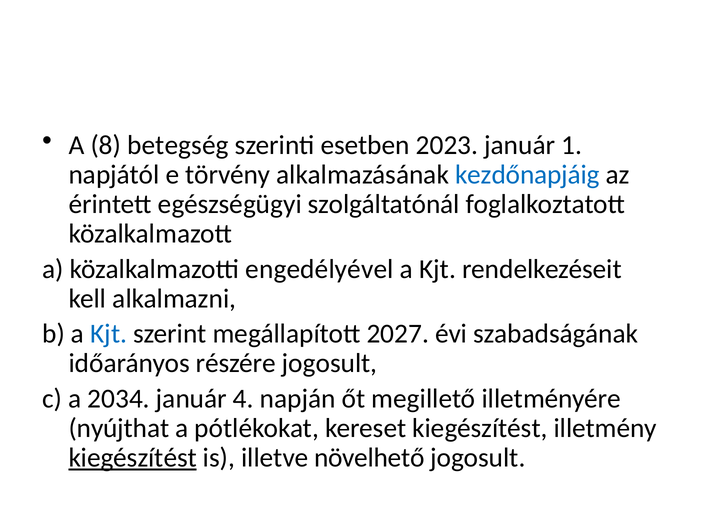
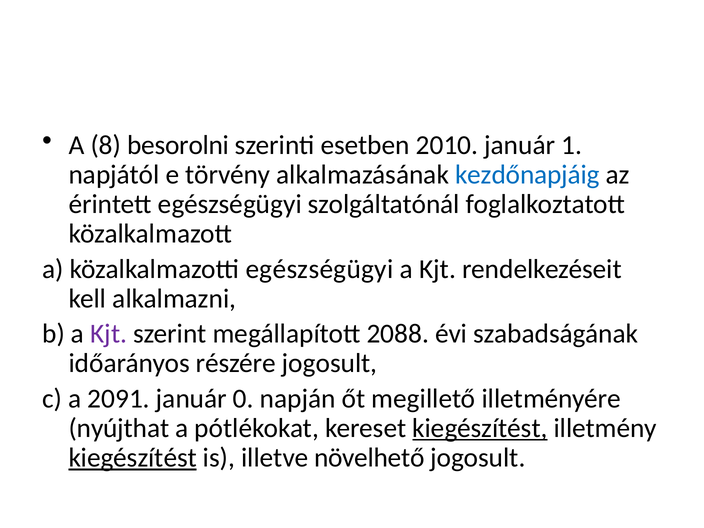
betegség: betegség -> besorolni
2023: 2023 -> 2010
közalkalmazotti engedélyével: engedélyével -> egészségügyi
Kjt at (109, 334) colour: blue -> purple
2027: 2027 -> 2088
2034: 2034 -> 2091
4: 4 -> 0
kiegészítést at (480, 428) underline: none -> present
